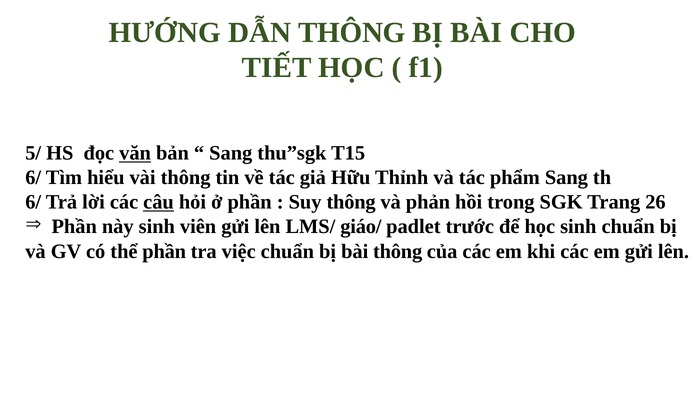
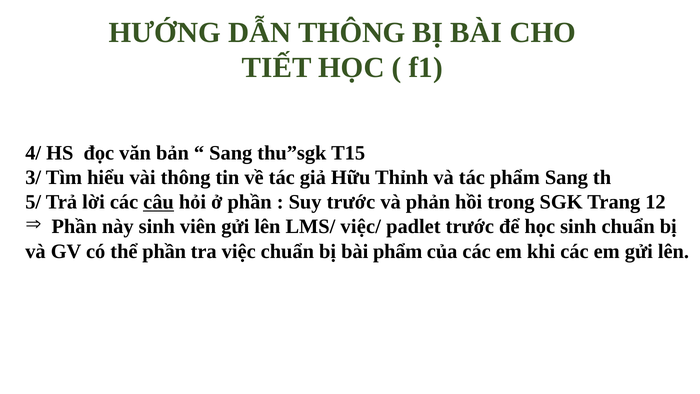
5/: 5/ -> 4/
văn underline: present -> none
6/ at (33, 178): 6/ -> 3/
6/ at (33, 202): 6/ -> 5/
Suy thông: thông -> trước
26: 26 -> 12
giáo/: giáo/ -> việc/
bài thông: thông -> phẩm
